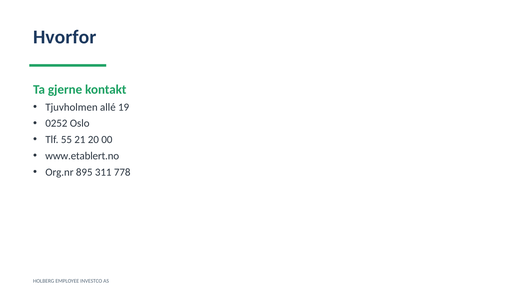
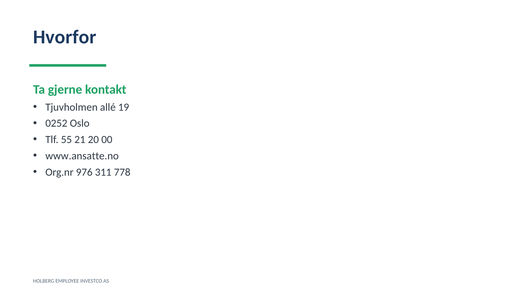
www.etablert.no: www.etablert.no -> www.ansatte.no
895: 895 -> 976
